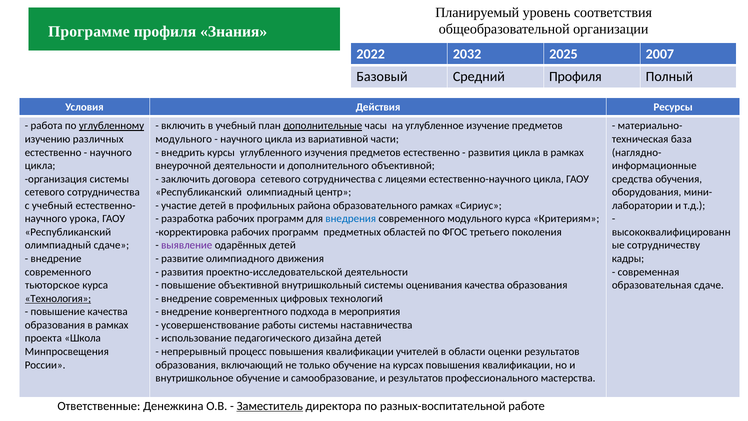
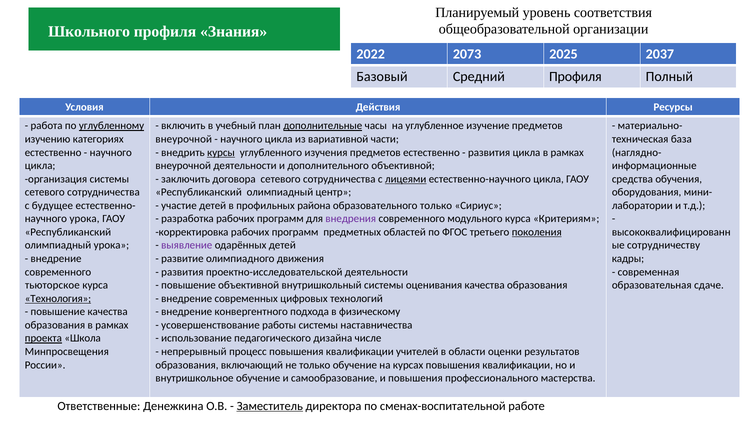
Программе: Программе -> Школьного
2032: 2032 -> 2073
2007: 2007 -> 2037
различных: различных -> категориях
модульного at (184, 139): модульного -> внеурочной
курсы underline: none -> present
лицеями underline: none -> present
с учебный: учебный -> будущее
образовательного рамках: рамках -> только
внедрения colour: blue -> purple
поколения underline: none -> present
олимпиадный сдаче: сдаче -> урока
мероприятия: мероприятия -> физическому
проекта underline: none -> present
дизайна детей: детей -> числе
и результатов: результатов -> повышения
разных-воспитательной: разных-воспитательной -> сменах-воспитательной
